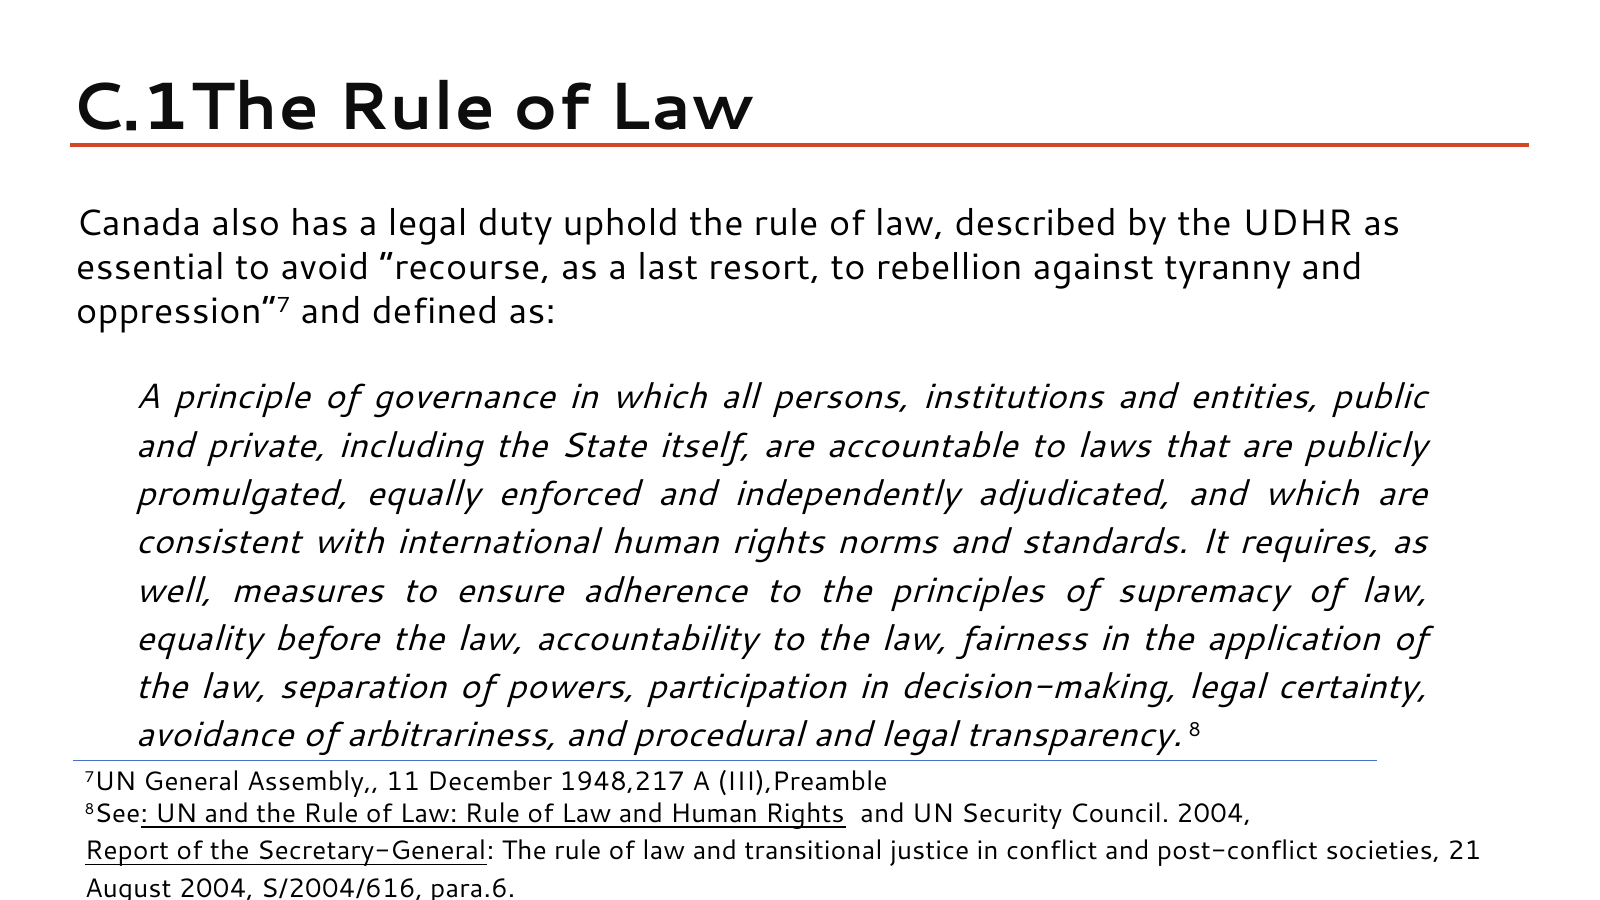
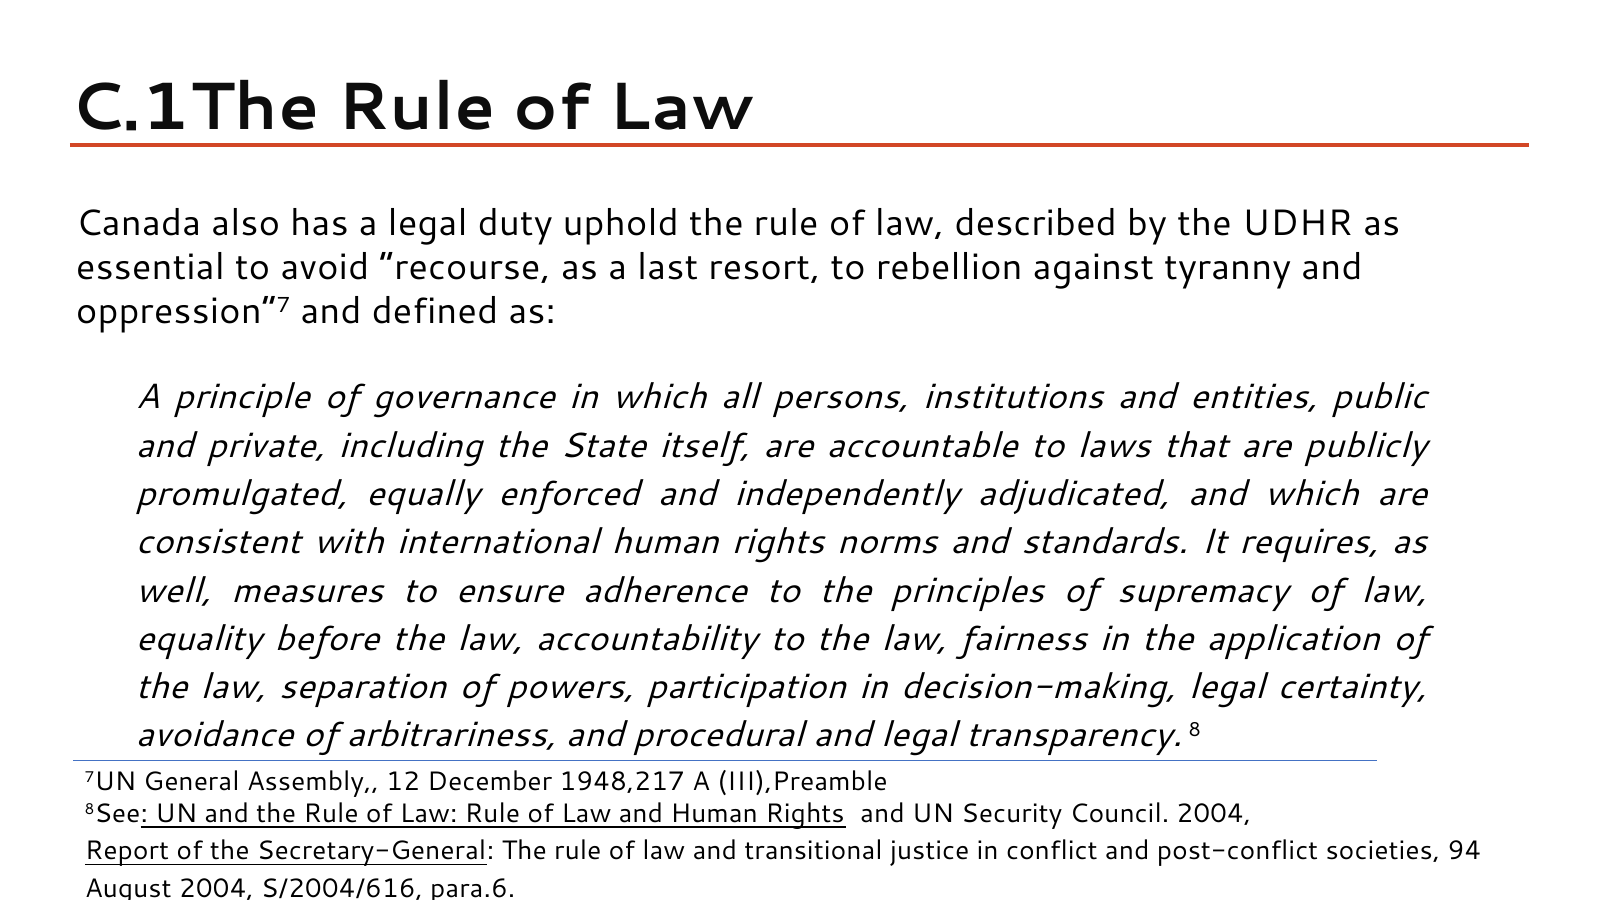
11: 11 -> 12
21: 21 -> 94
